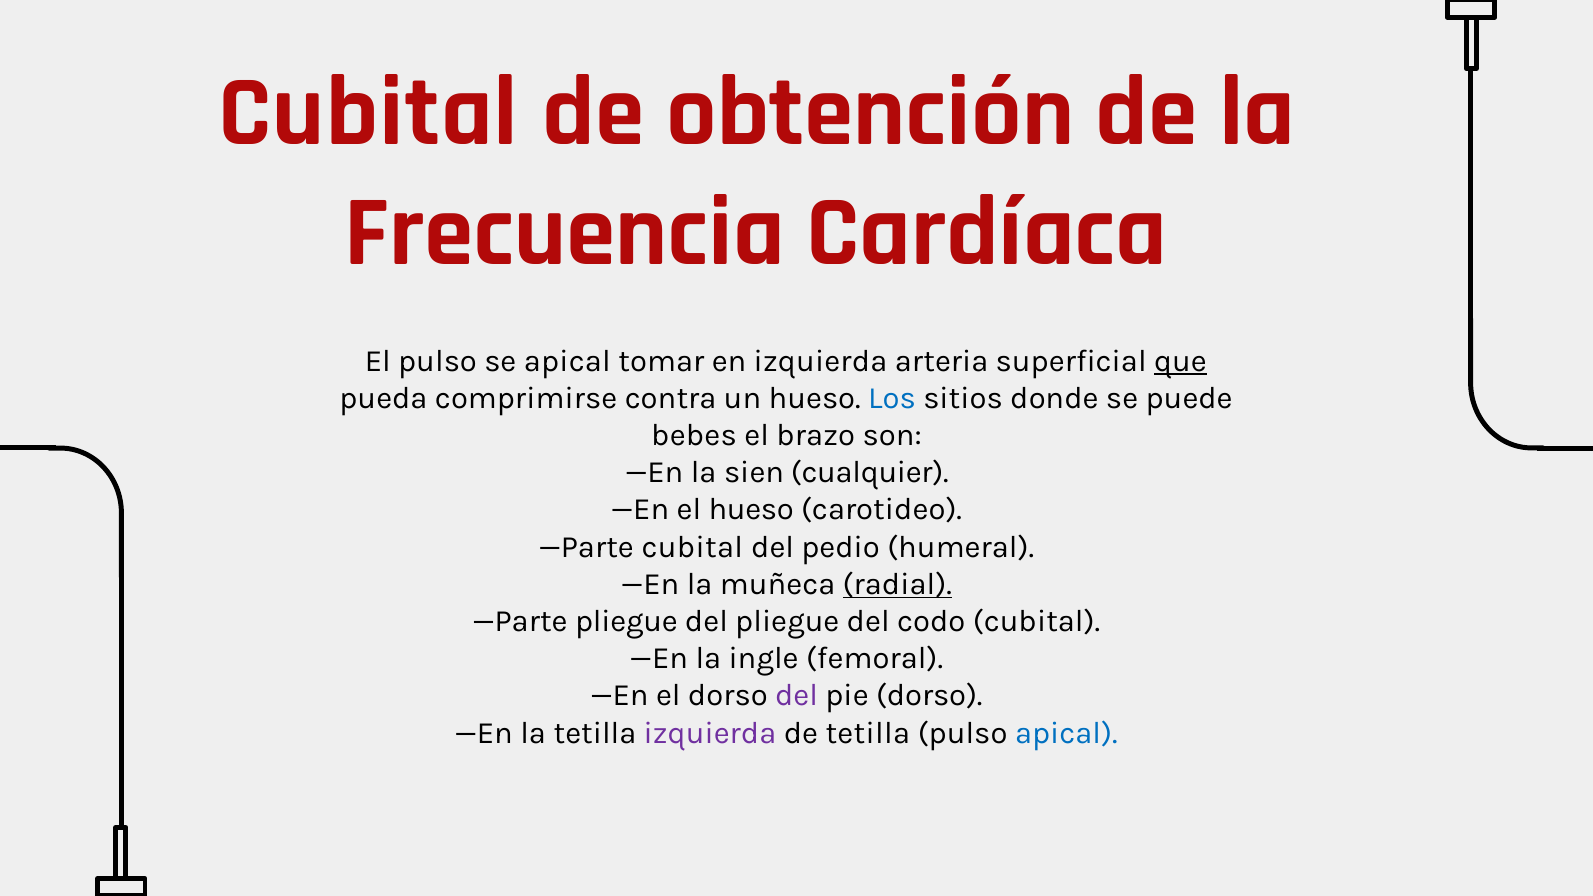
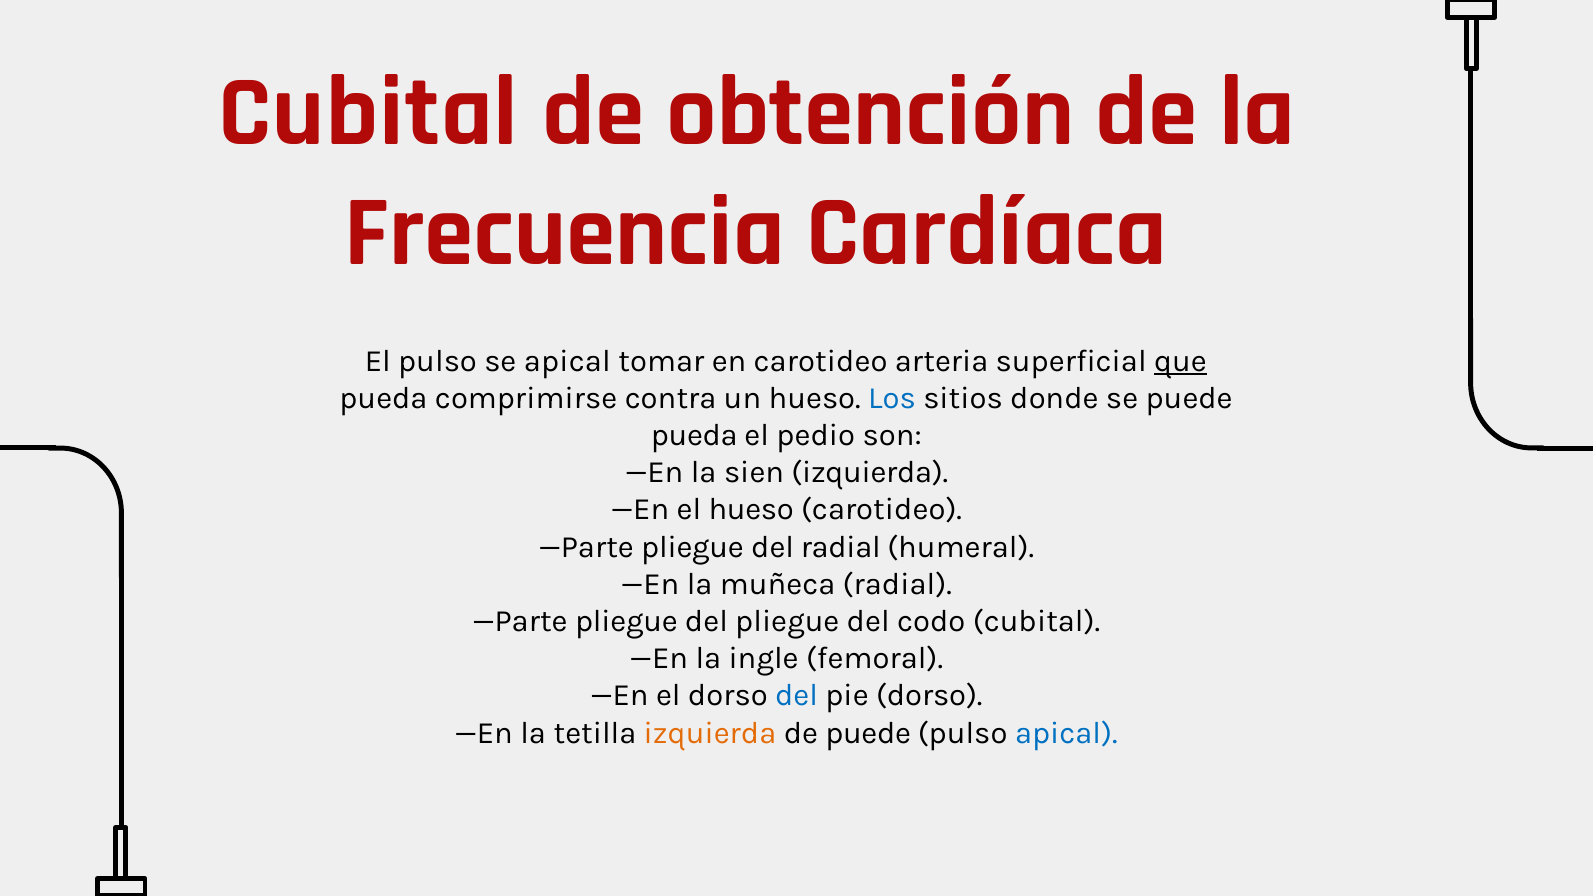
en izquierda: izquierda -> carotideo
bebes at (694, 435): bebes -> pueda
brazo: brazo -> pedio
sien cualquier: cualquier -> izquierda
cubital at (692, 547): cubital -> pliegue
del pedio: pedio -> radial
radial at (897, 584) underline: present -> none
del at (797, 696) colour: purple -> blue
izquierda at (710, 733) colour: purple -> orange
de tetilla: tetilla -> puede
